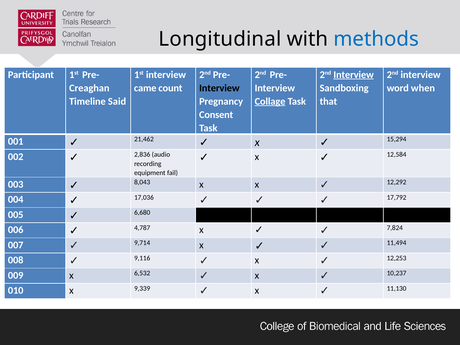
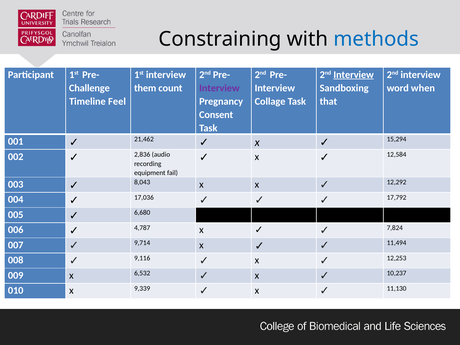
Longitudinal: Longitudinal -> Constraining
Creaghan: Creaghan -> Challenge
came: came -> them
Interview at (219, 88) colour: black -> purple
Said: Said -> Feel
Collage underline: present -> none
